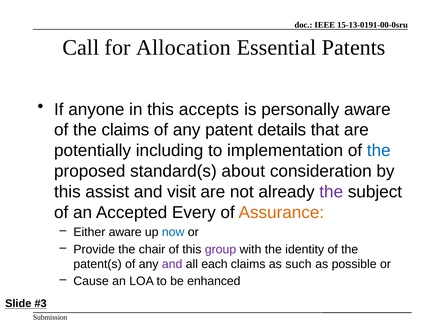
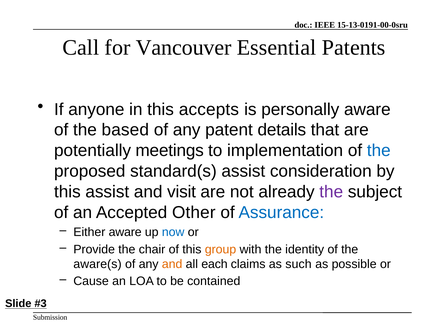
Allocation: Allocation -> Vancouver
the claims: claims -> based
including: including -> meetings
standard(s about: about -> assist
Every: Every -> Other
Assurance colour: orange -> blue
group colour: purple -> orange
patent(s: patent(s -> aware(s
and at (172, 264) colour: purple -> orange
enhanced: enhanced -> contained
